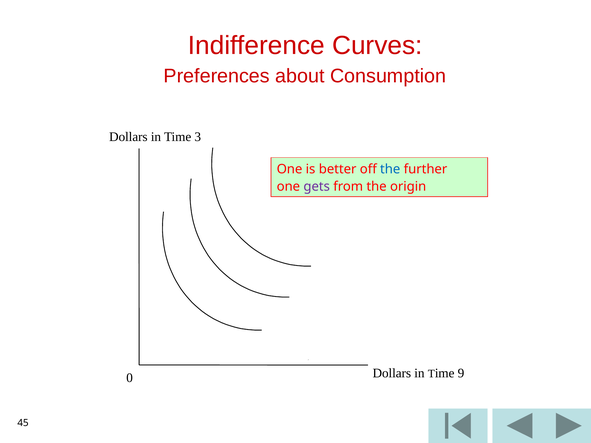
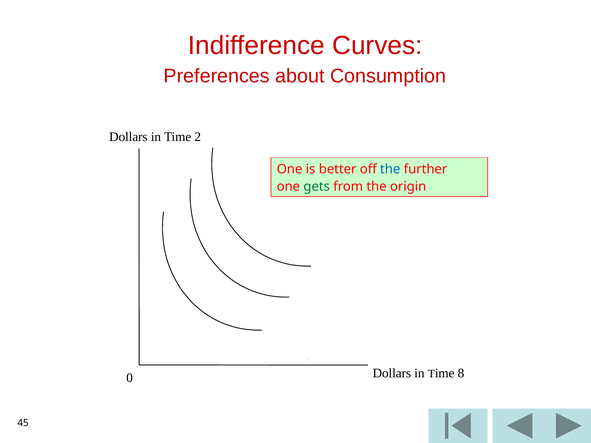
3: 3 -> 2
gets colour: purple -> green
9: 9 -> 8
